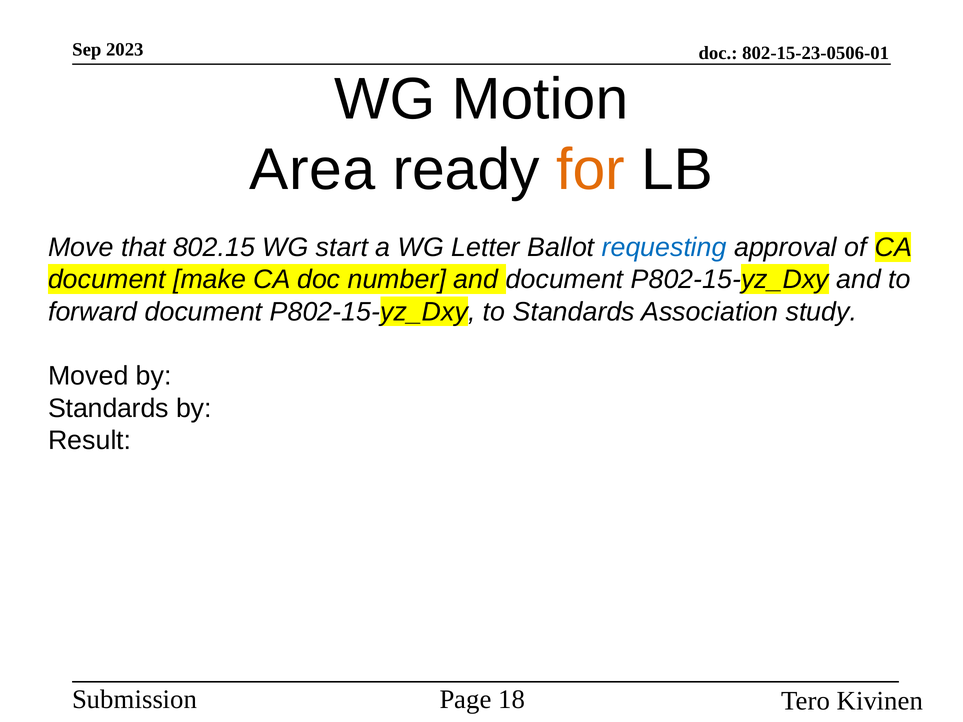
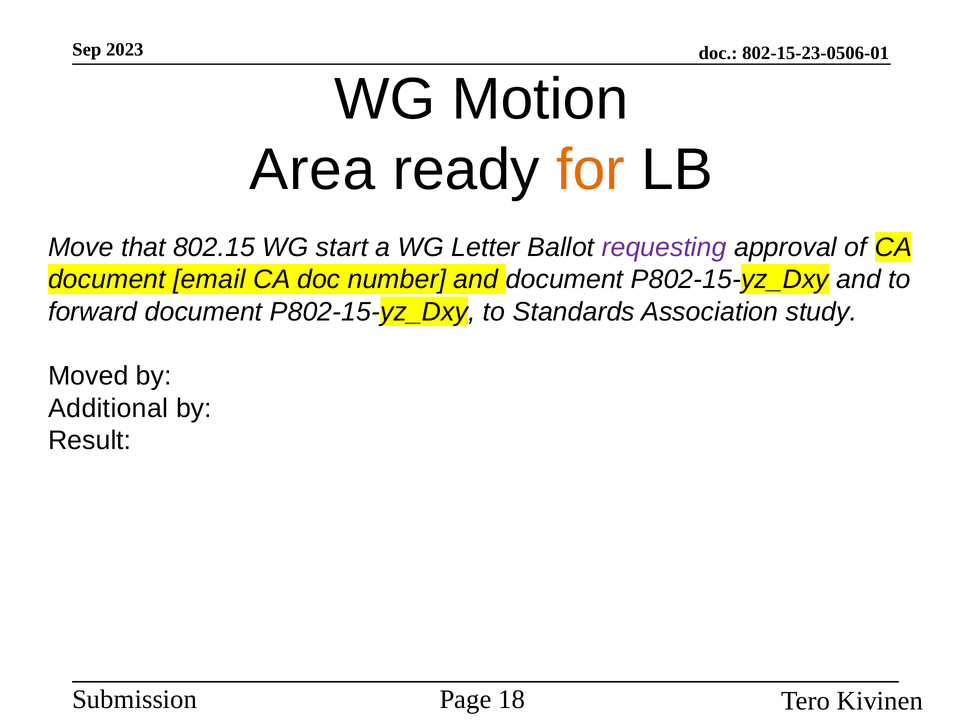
requesting colour: blue -> purple
make: make -> email
Standards at (108, 408): Standards -> Additional
